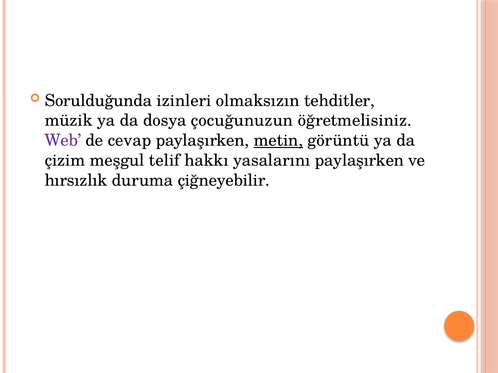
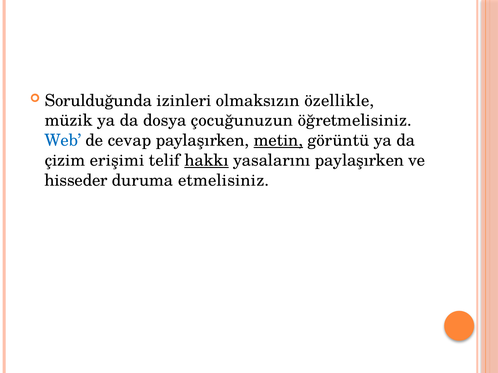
tehditler: tehditler -> özellikle
Web colour: purple -> blue
meşgul: meşgul -> erişimi
hakkı underline: none -> present
hırsızlık: hırsızlık -> hisseder
çiğneyebilir: çiğneyebilir -> etmelisiniz
